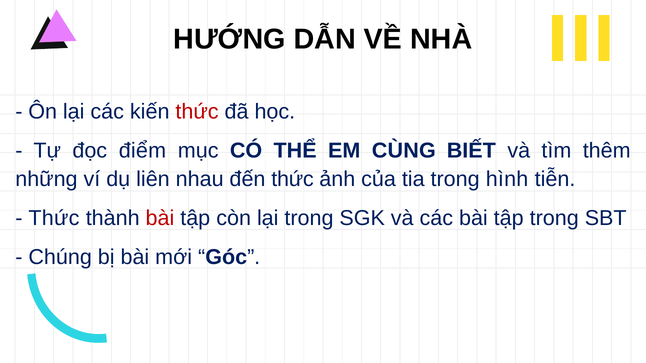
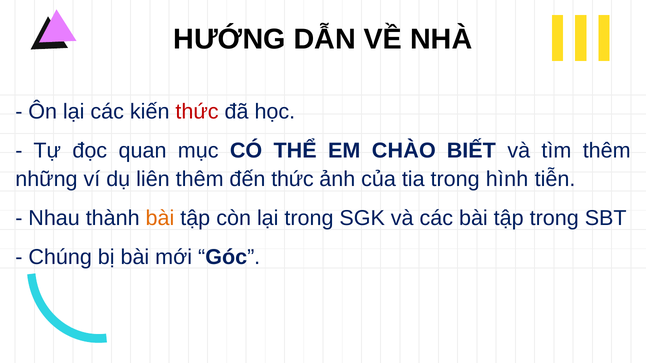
điểm: điểm -> quan
CÙNG: CÙNG -> CHÀO
liên nhau: nhau -> thêm
Thức at (54, 218): Thức -> Nhau
bài at (160, 218) colour: red -> orange
